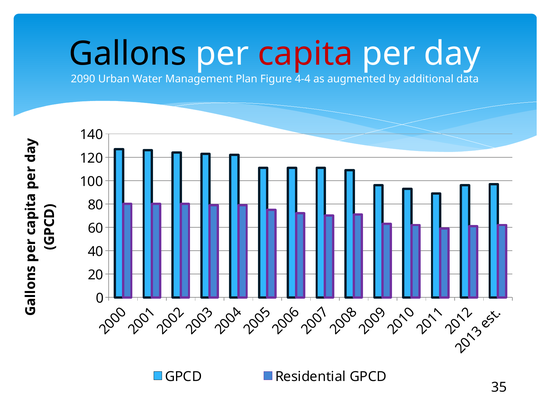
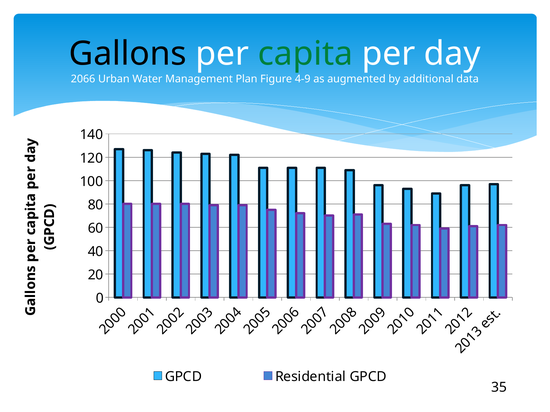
capita colour: red -> green
2090: 2090 -> 2066
4-4: 4-4 -> 4-9
